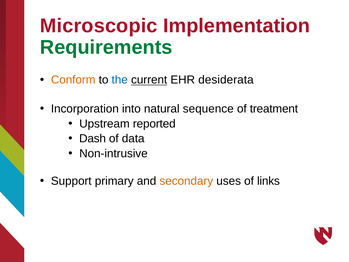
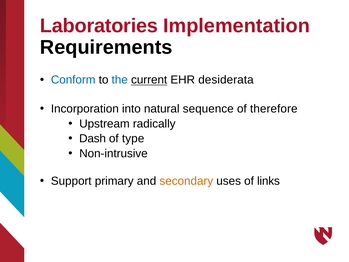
Microscopic: Microscopic -> Laboratories
Requirements colour: green -> black
Conform colour: orange -> blue
treatment: treatment -> therefore
reported: reported -> radically
data: data -> type
